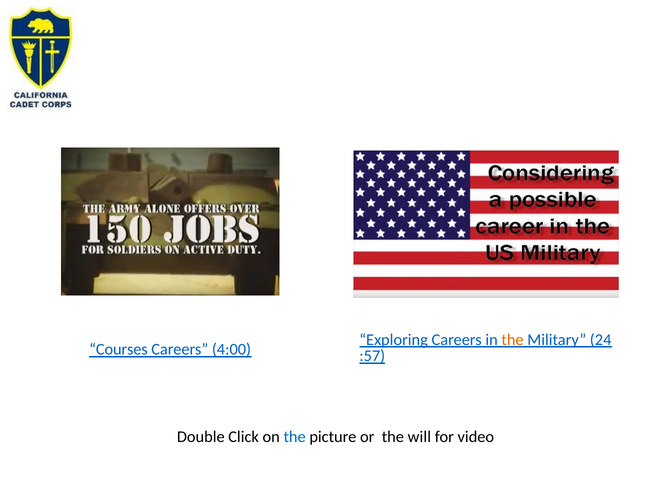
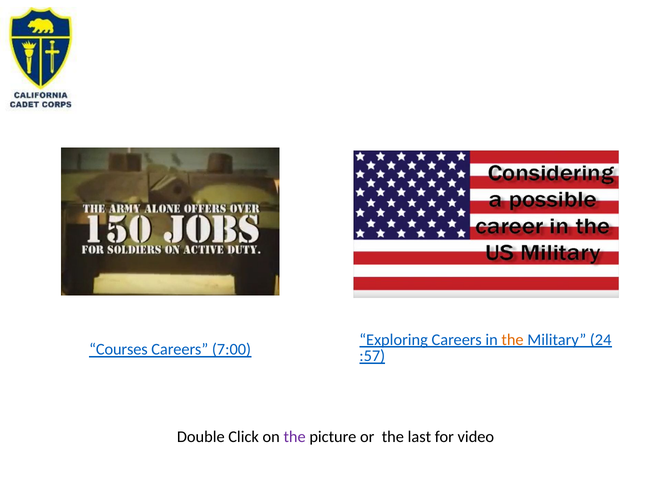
4:00: 4:00 -> 7:00
the at (295, 437) colour: blue -> purple
will: will -> last
